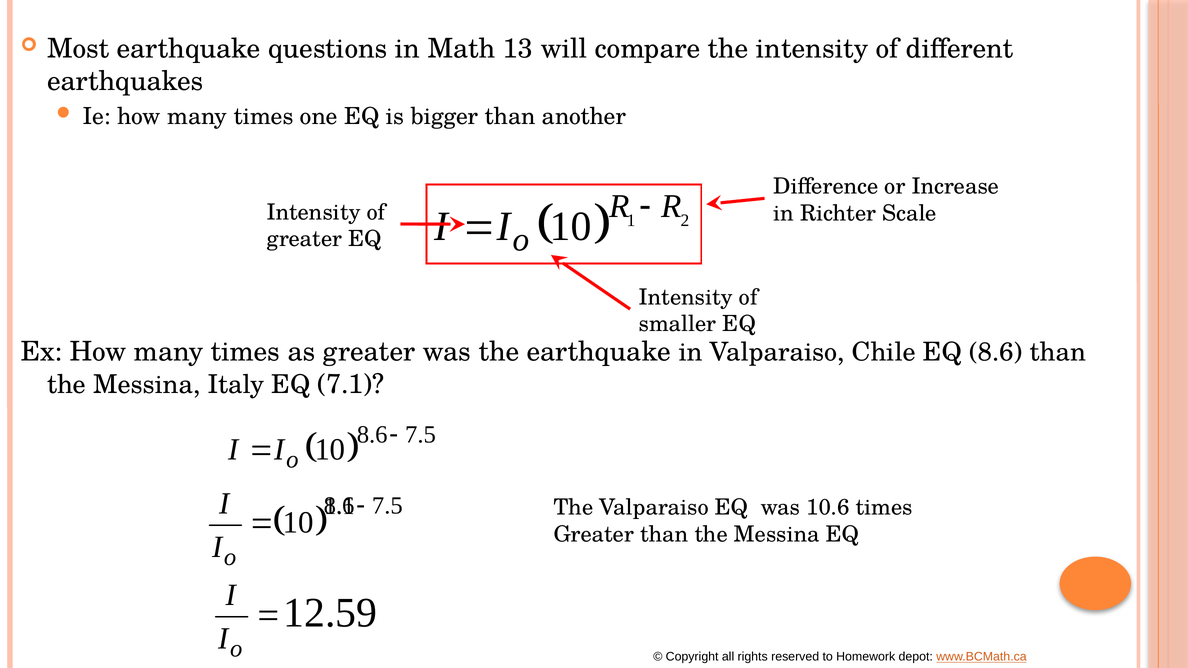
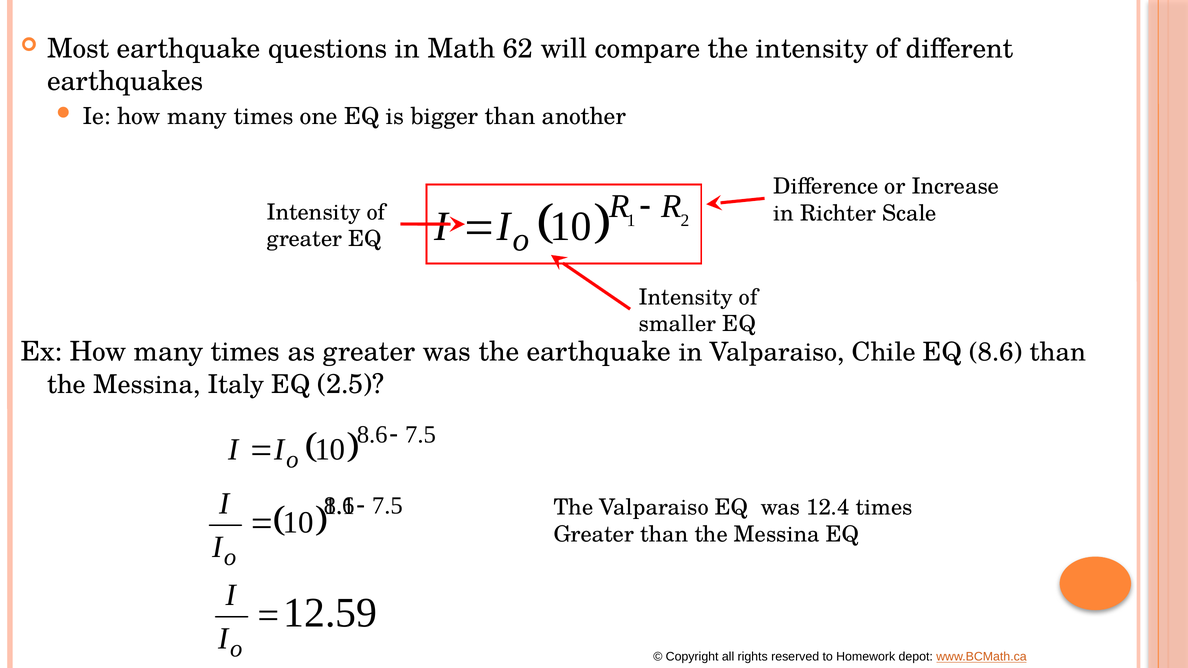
13: 13 -> 62
7.1: 7.1 -> 2.5
10.6: 10.6 -> 12.4
